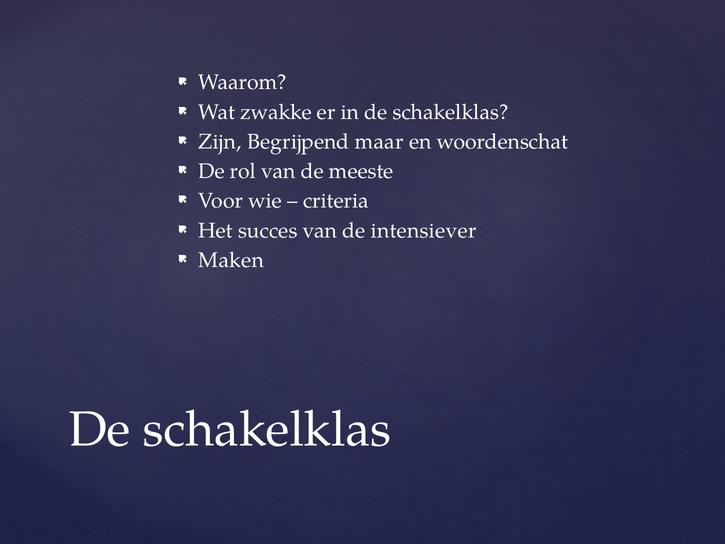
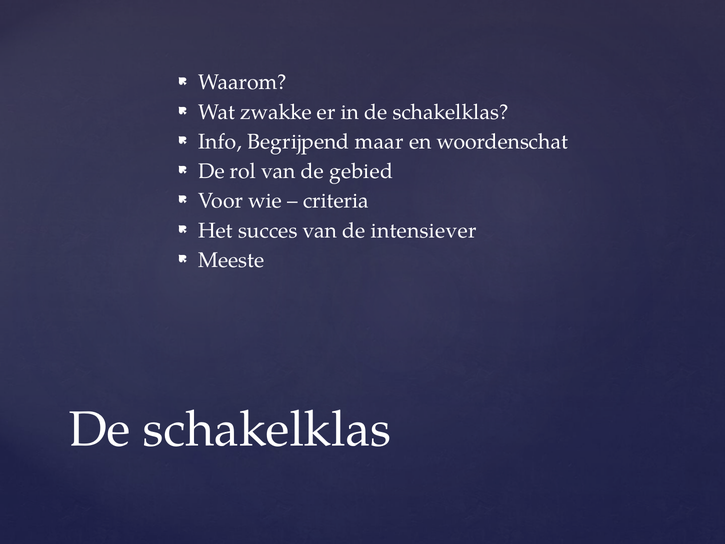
Zijn: Zijn -> Info
meeste: meeste -> gebied
Maken: Maken -> Meeste
